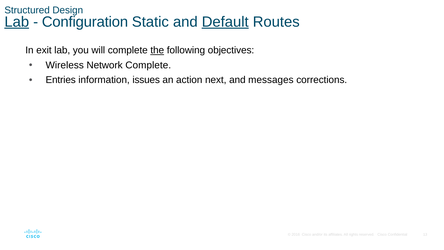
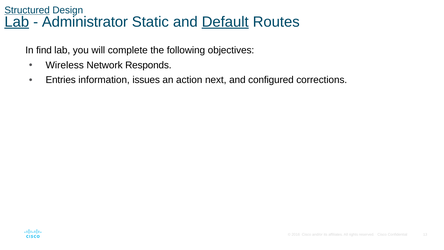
Structured underline: none -> present
Configuration: Configuration -> Administrator
exit: exit -> find
the underline: present -> none
Network Complete: Complete -> Responds
messages: messages -> configured
